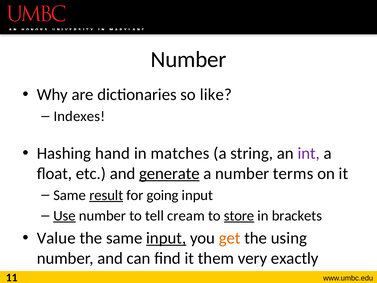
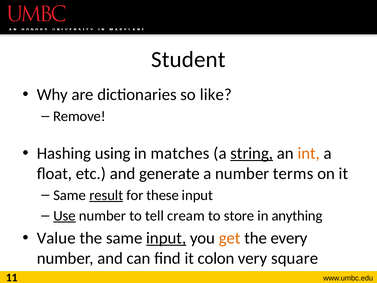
Number at (189, 59): Number -> Student
Indexes: Indexes -> Remove
hand: hand -> using
string underline: none -> present
int colour: purple -> orange
generate underline: present -> none
going: going -> these
store underline: present -> none
brackets: brackets -> anything
using: using -> every
them: them -> colon
exactly: exactly -> square
